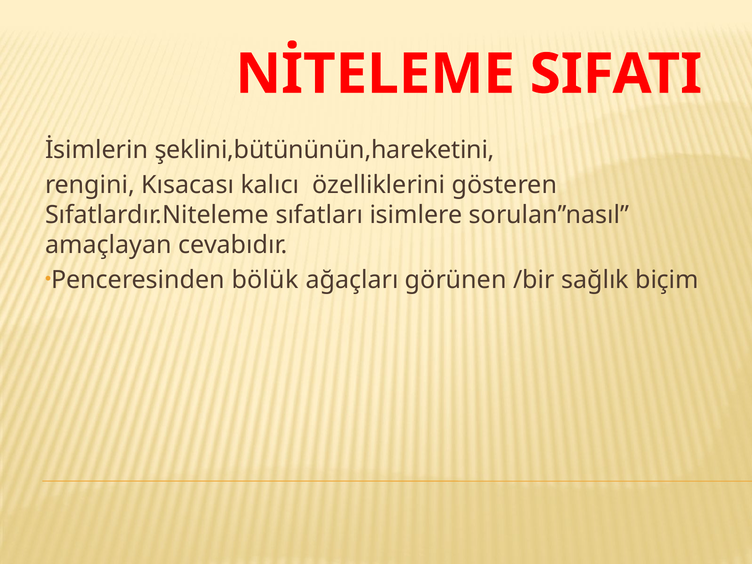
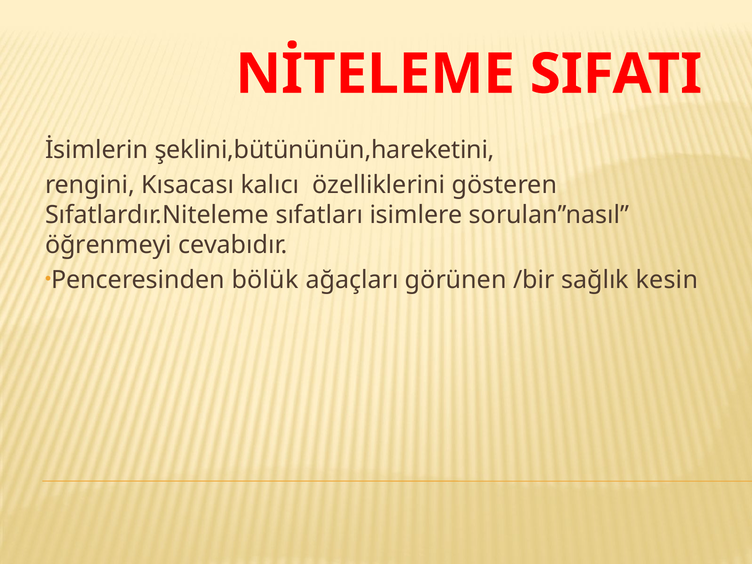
amaçlayan: amaçlayan -> öğrenmeyi
biçim: biçim -> kesin
